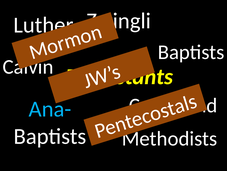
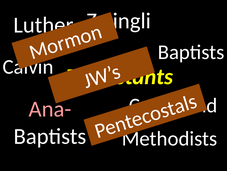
Ana- colour: light blue -> pink
